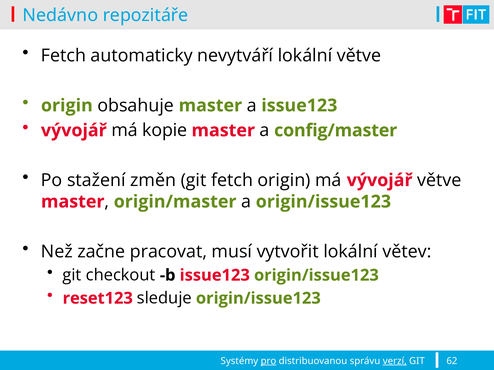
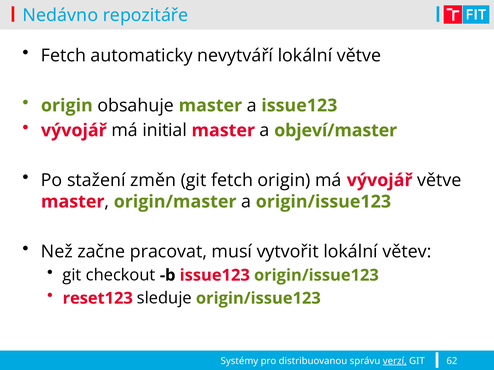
kopie: kopie -> initial
config/master: config/master -> objeví/master
pro underline: present -> none
